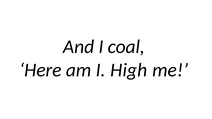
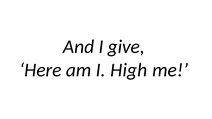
coal: coal -> give
